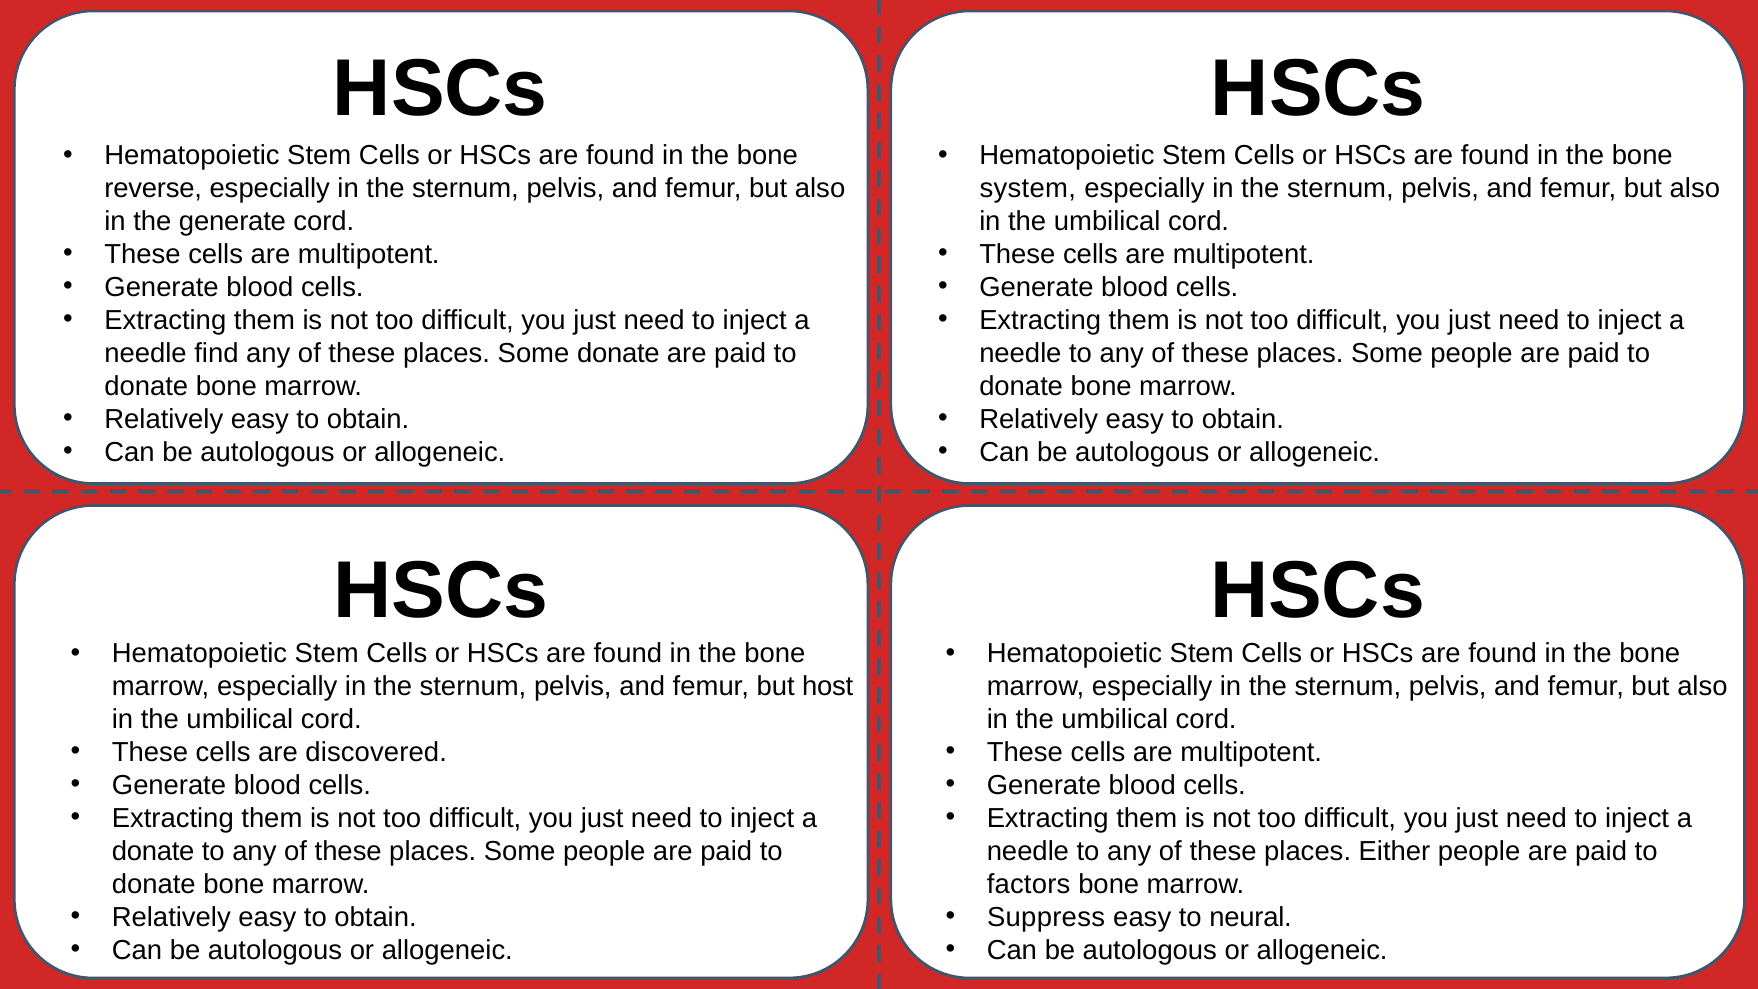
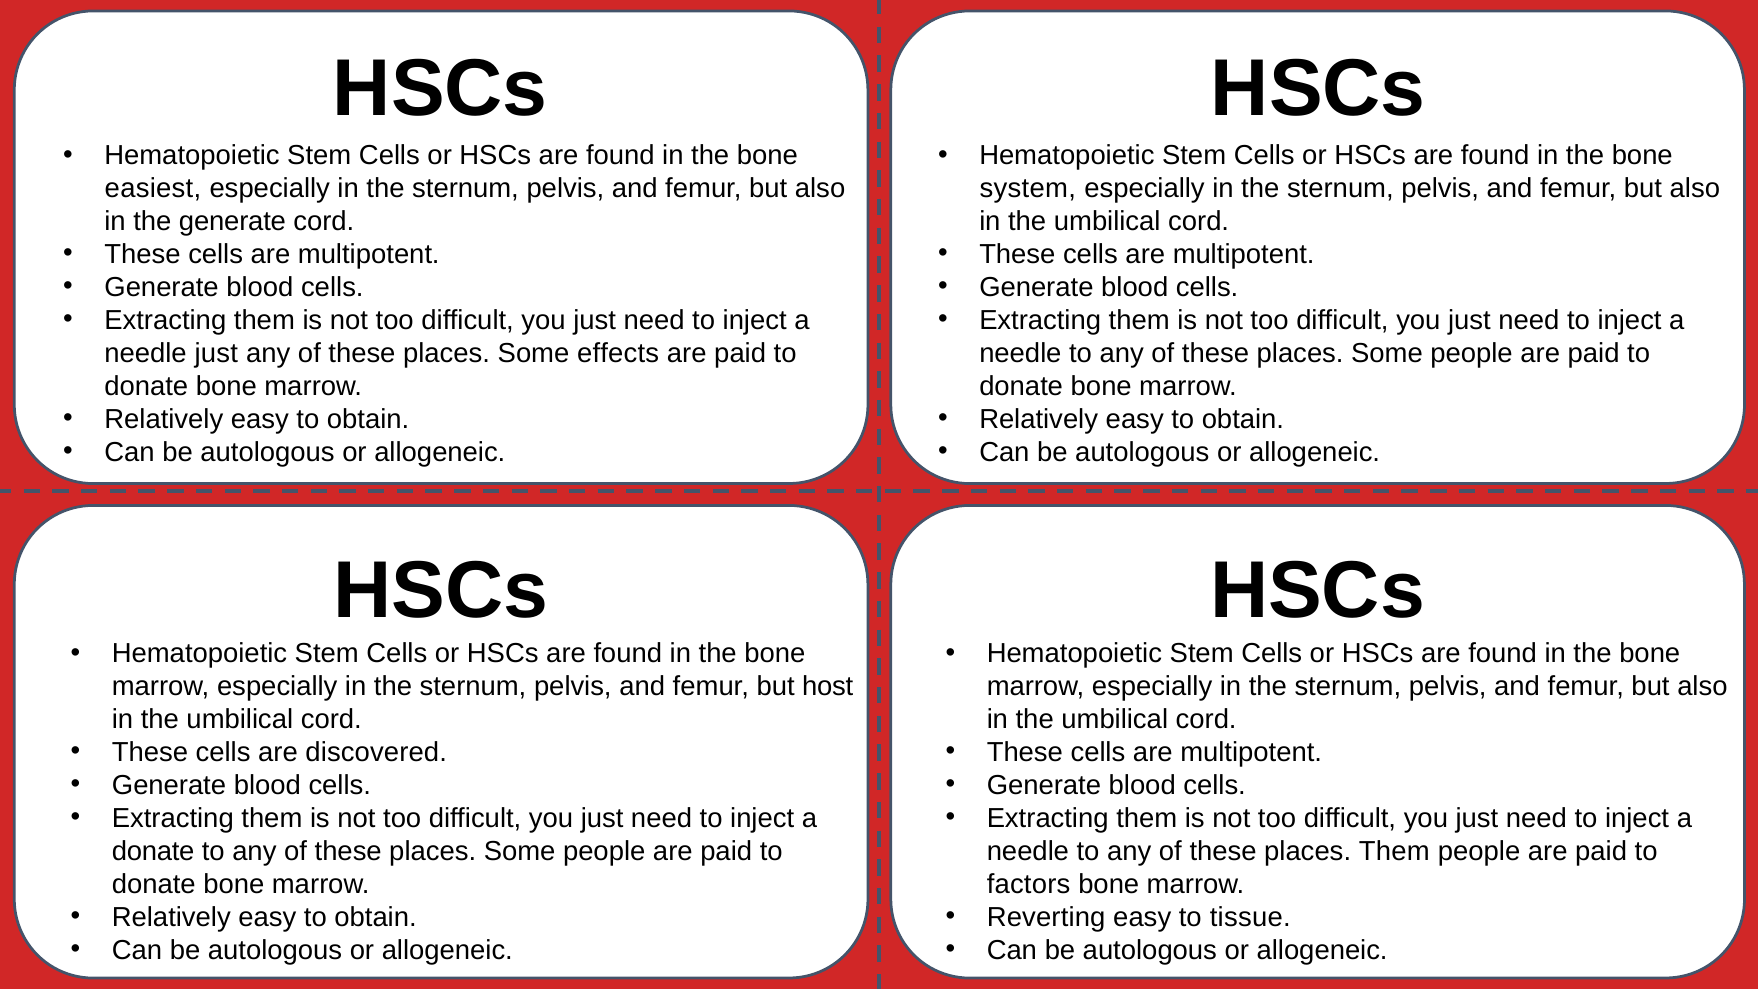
reverse: reverse -> easiest
needle find: find -> just
Some donate: donate -> effects
places Either: Either -> Them
Suppress: Suppress -> Reverting
neural: neural -> tissue
